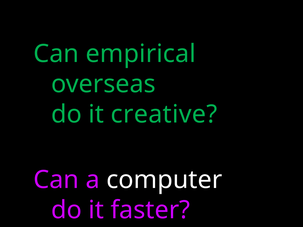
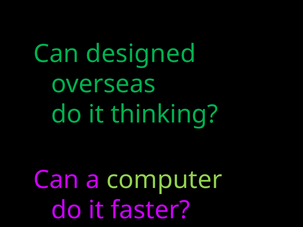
empirical: empirical -> designed
creative: creative -> thinking
computer colour: white -> light green
